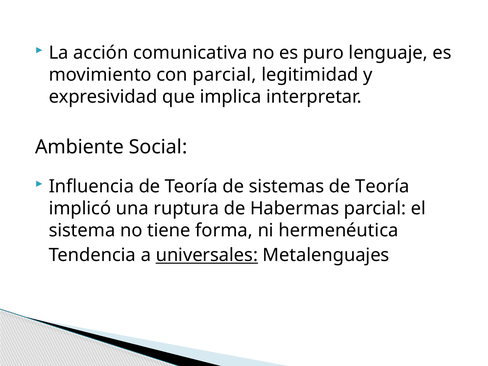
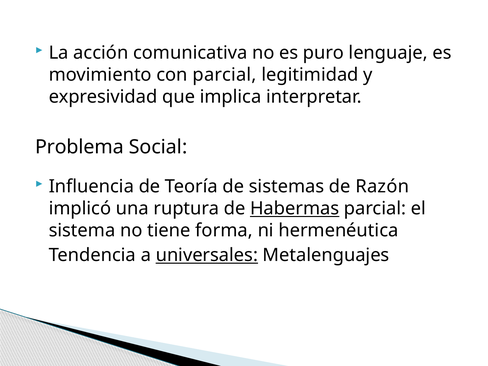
Ambiente: Ambiente -> Problema
sistemas de Teoría: Teoría -> Razón
Habermas underline: none -> present
